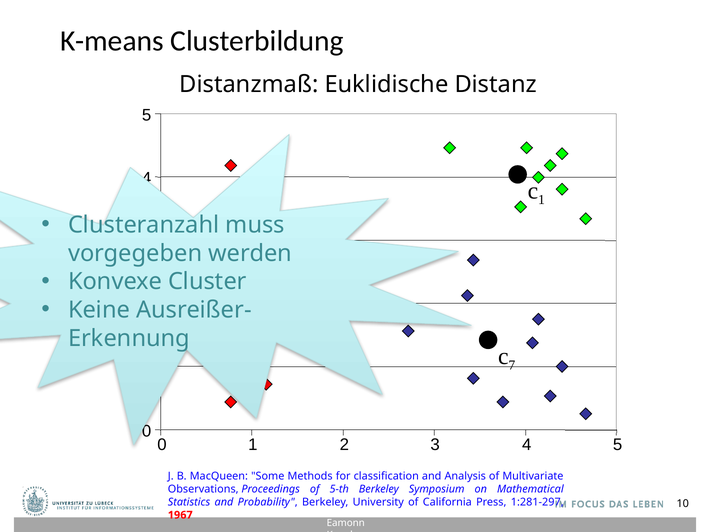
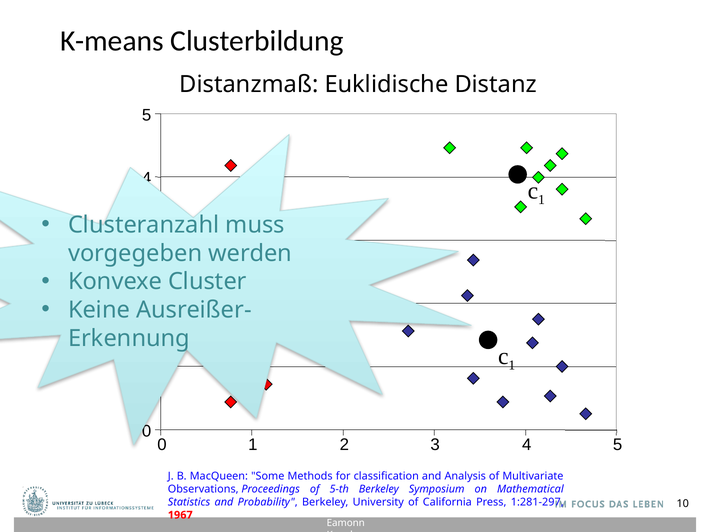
7 at (512, 366): 7 -> 1
